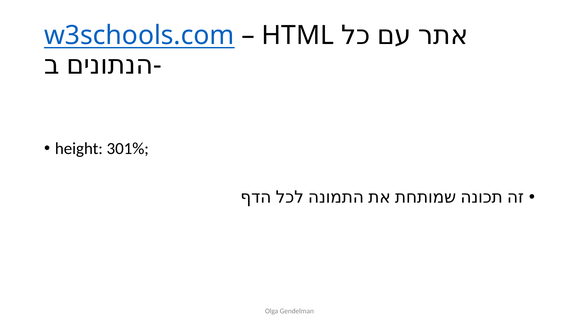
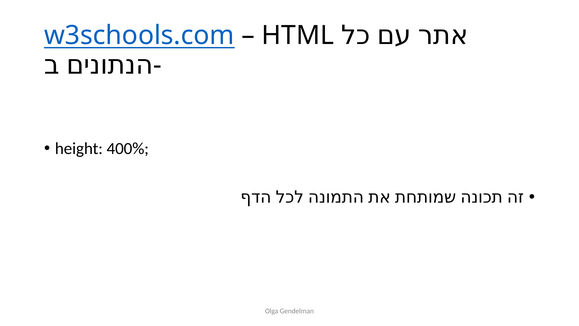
301%: 301% -> 400%
